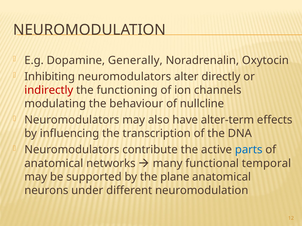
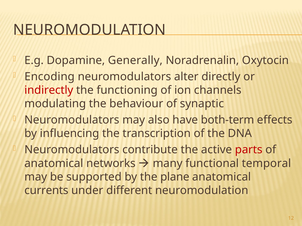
Inhibiting: Inhibiting -> Encoding
nullcline: nullcline -> synaptic
alter-term: alter-term -> both-term
parts colour: blue -> red
neurons: neurons -> currents
